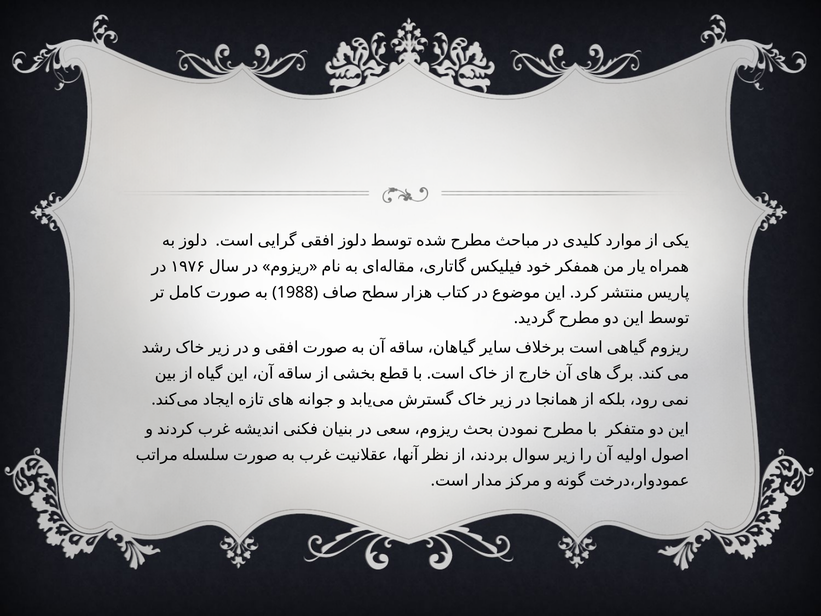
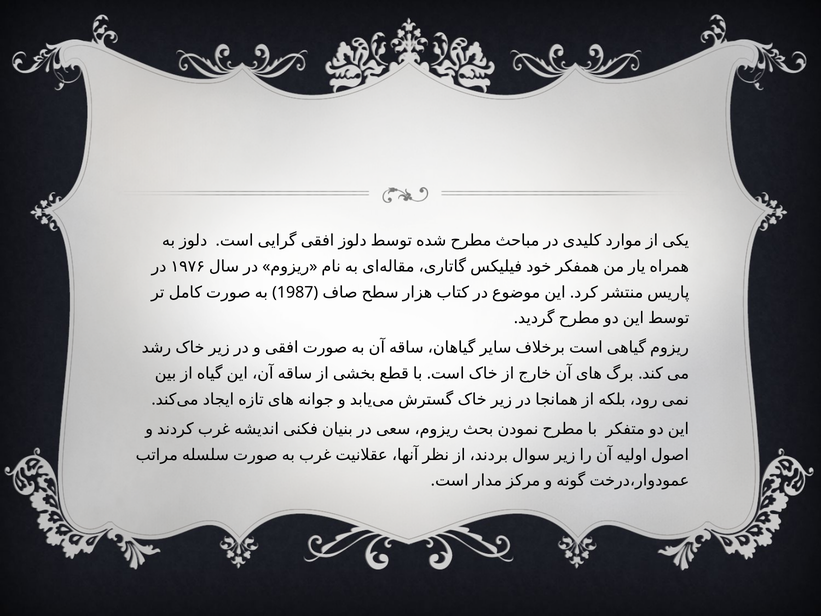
1988: 1988 -> 1987
